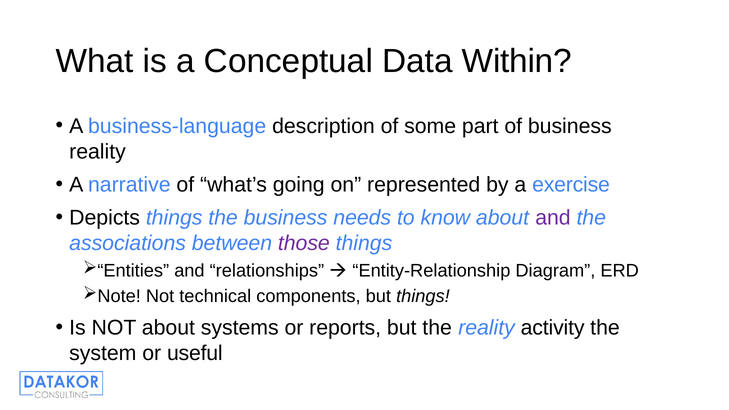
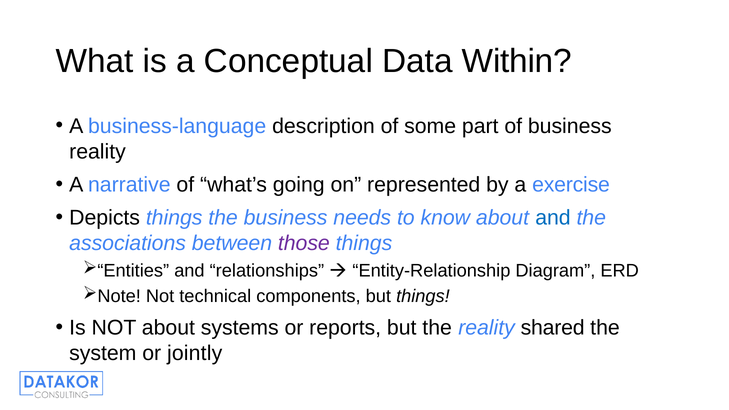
and at (553, 218) colour: purple -> blue
activity: activity -> shared
useful: useful -> jointly
